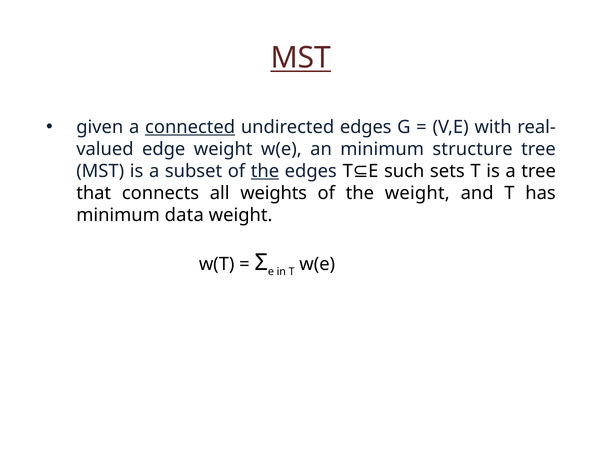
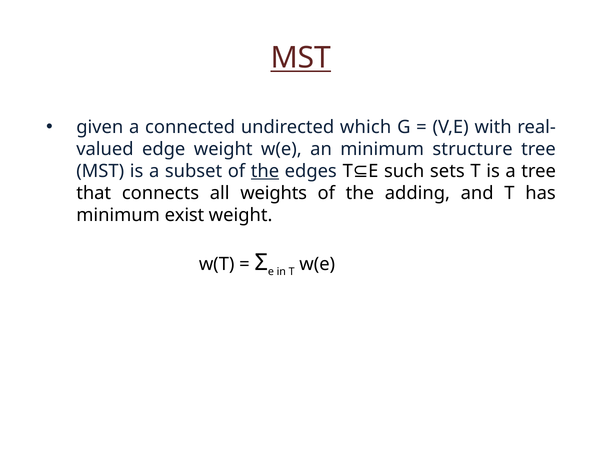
connected underline: present -> none
undirected edges: edges -> which
the weight: weight -> adding
data: data -> exist
